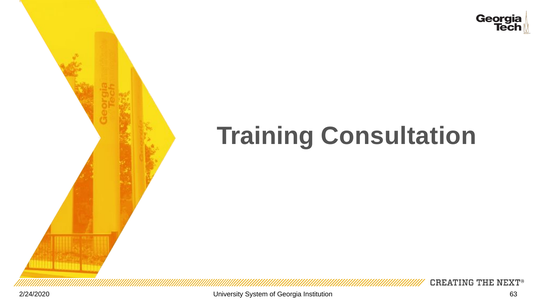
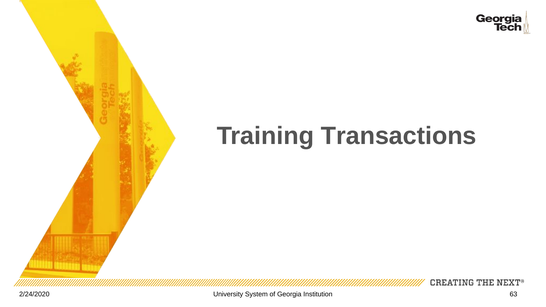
Consultation: Consultation -> Transactions
